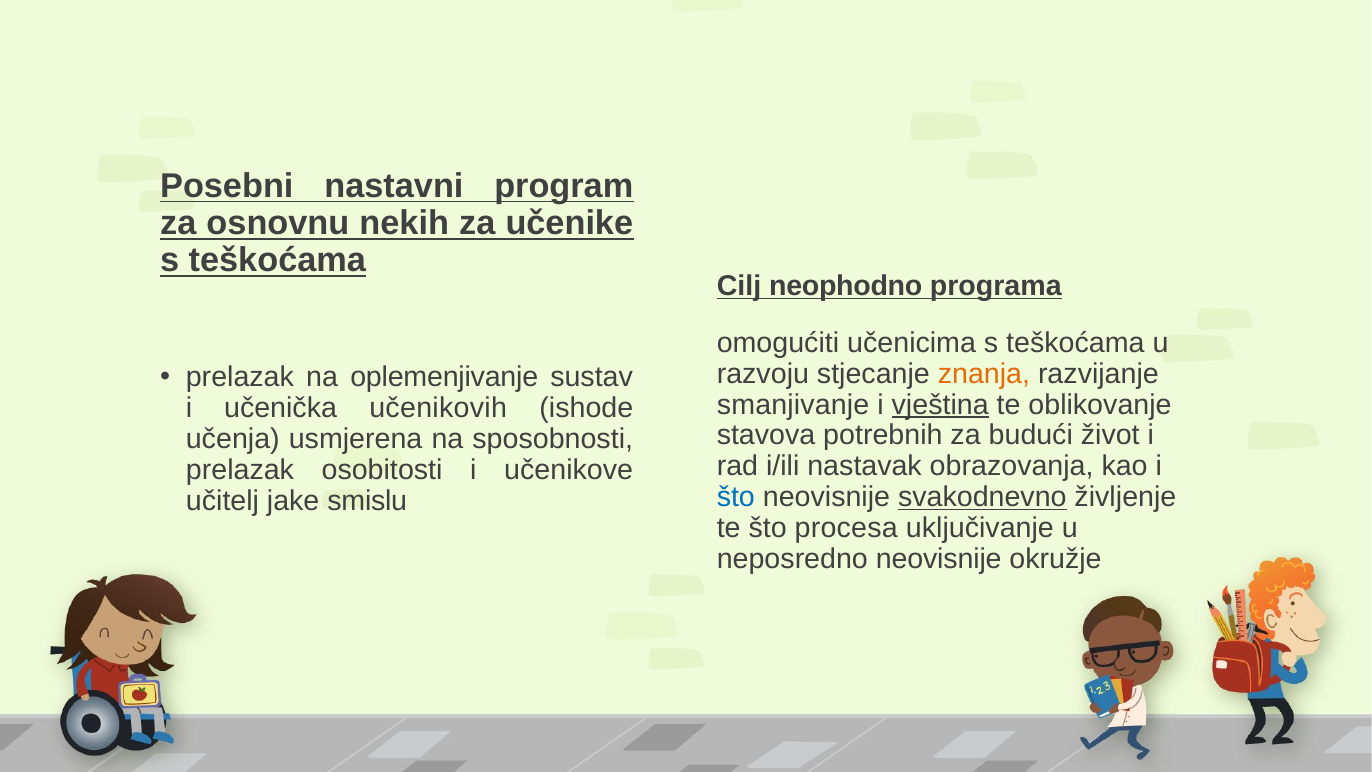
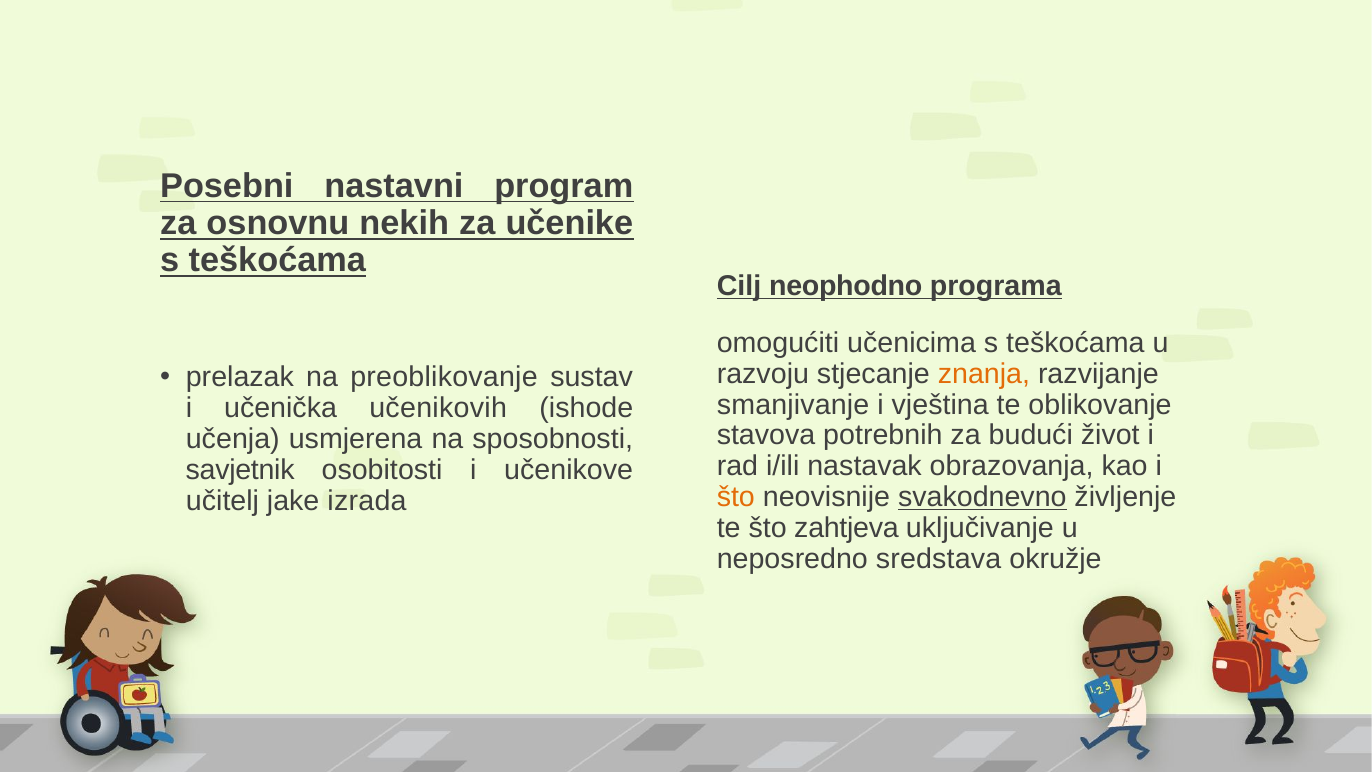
oplemenjivanje: oplemenjivanje -> preoblikovanje
vještina underline: present -> none
prelazak at (240, 470): prelazak -> savjetnik
što at (736, 497) colour: blue -> orange
smislu: smislu -> izrada
procesa: procesa -> zahtjeva
neposredno neovisnije: neovisnije -> sredstava
